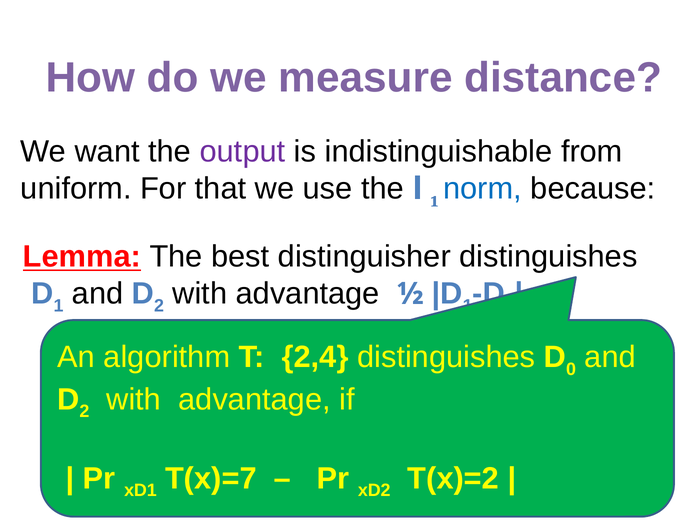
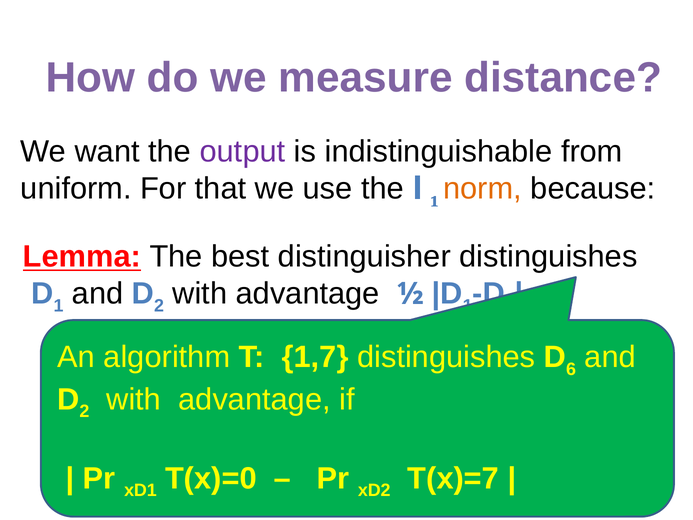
norm colour: blue -> orange
2,4: 2,4 -> 1,7
0: 0 -> 6
T(x)=7: T(x)=7 -> T(x)=0
T(x)=2: T(x)=2 -> T(x)=7
